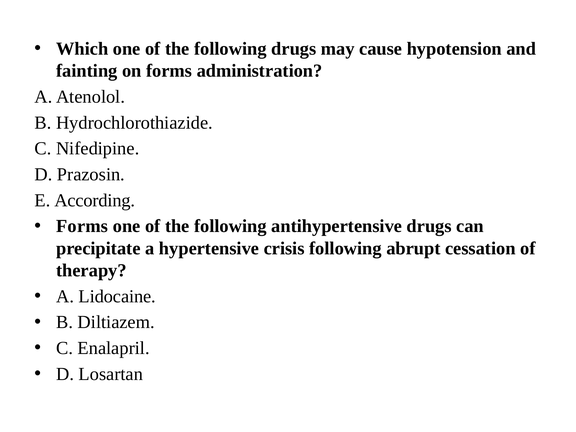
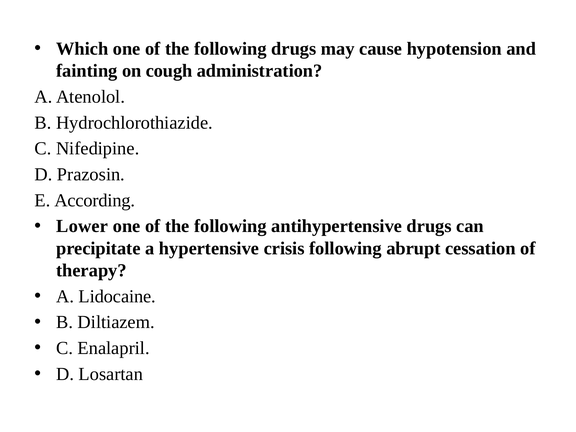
on forms: forms -> cough
Forms at (82, 226): Forms -> Lower
